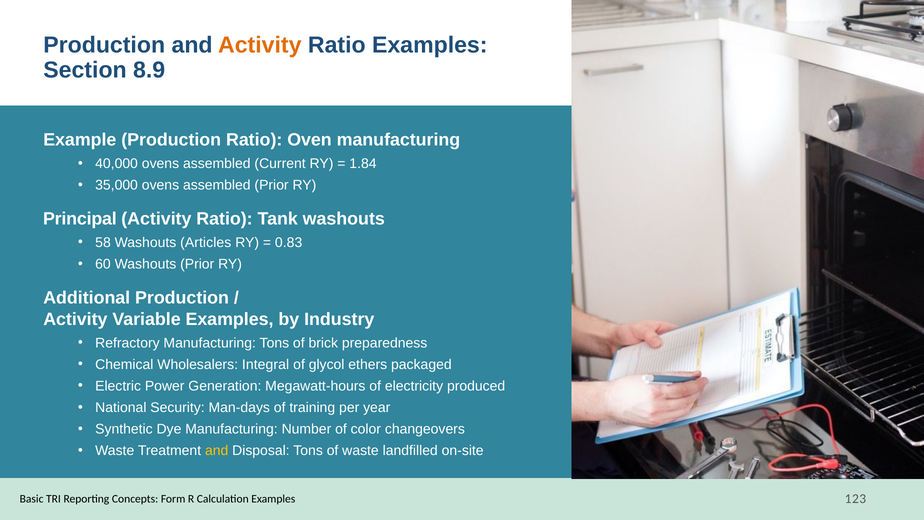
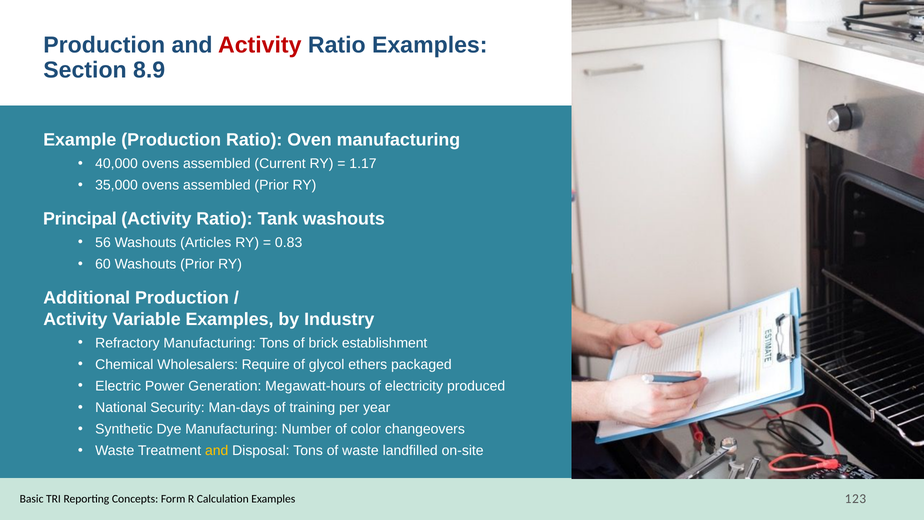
Activity at (260, 45) colour: orange -> red
1.84: 1.84 -> 1.17
58: 58 -> 56
preparedness: preparedness -> establishment
Integral: Integral -> Require
